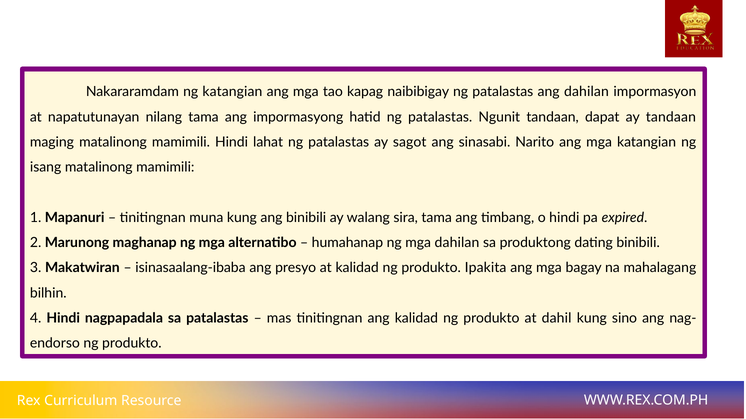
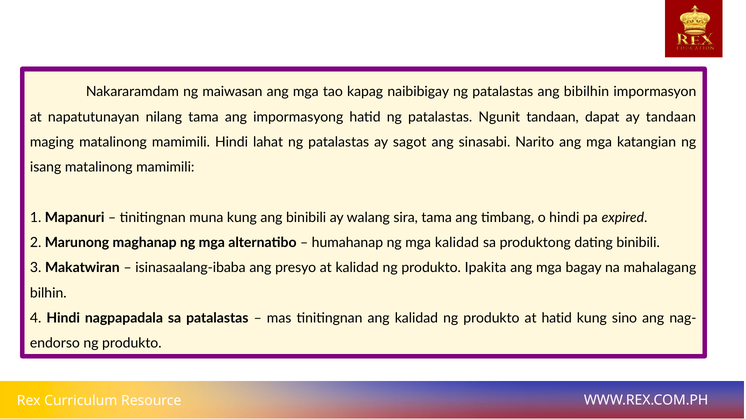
ng katangian: katangian -> maiwasan
ang dahilan: dahilan -> bibilhin
mga dahilan: dahilan -> kalidad
at dahil: dahil -> hatid
